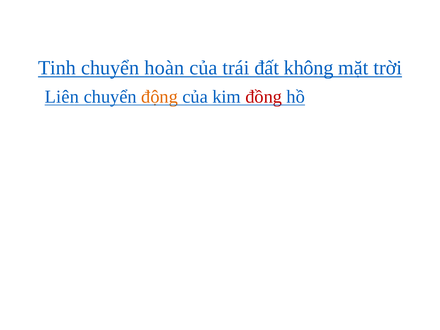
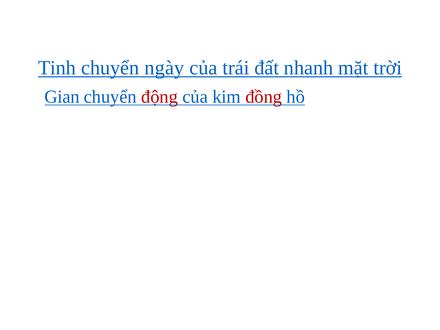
hoàn: hoàn -> ngày
không: không -> nhanh
Liên: Liên -> Gian
động colour: orange -> red
